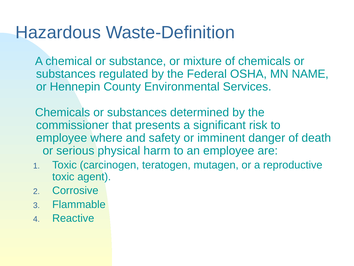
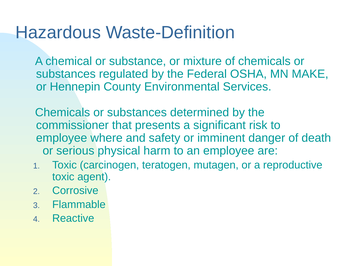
NAME: NAME -> MAKE
